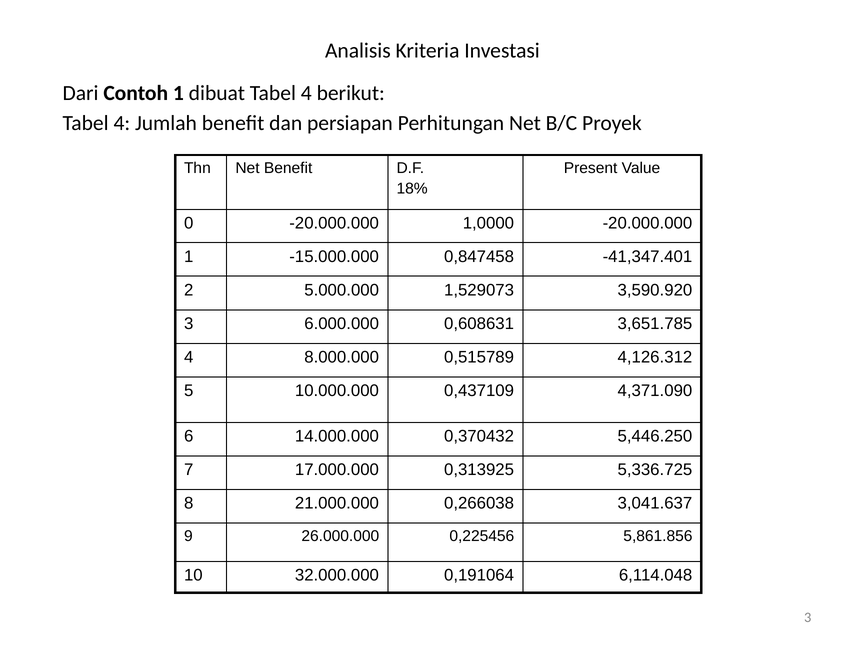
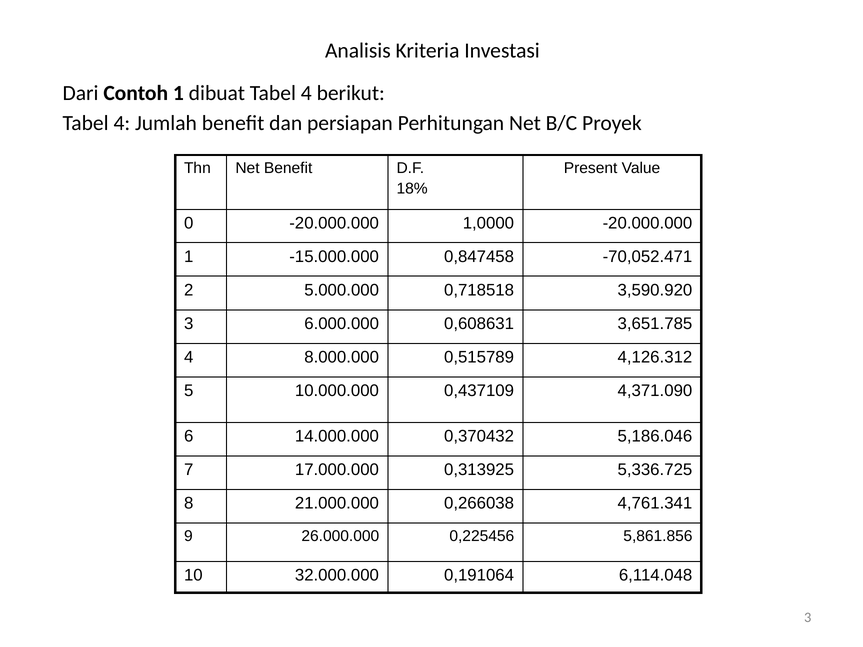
-41,347.401: -41,347.401 -> -70,052.471
1,529073: 1,529073 -> 0,718518
5,446.250: 5,446.250 -> 5,186.046
3,041.637: 3,041.637 -> 4,761.341
